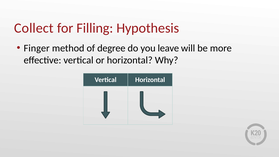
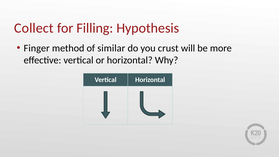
degree: degree -> similar
leave: leave -> crust
